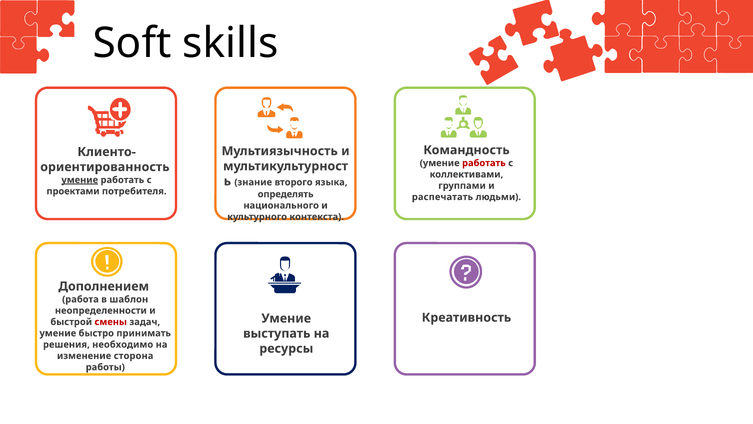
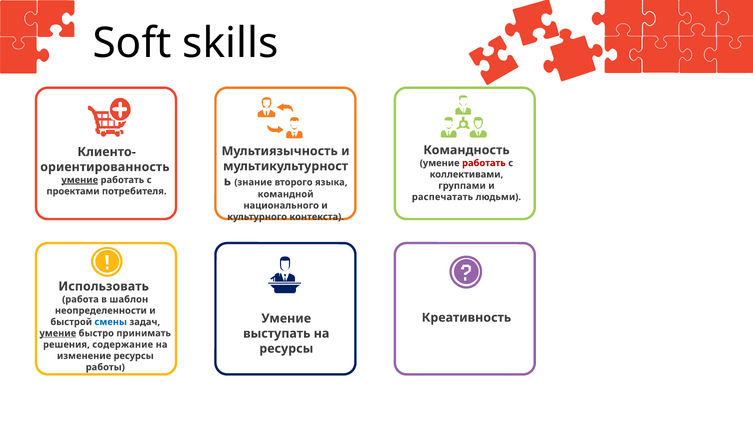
определять: определять -> командной
Дополнением: Дополнением -> Использовать
смены colour: red -> blue
умение at (58, 333) underline: none -> present
необходимо: необходимо -> содержание
изменение сторона: сторона -> ресурсы
